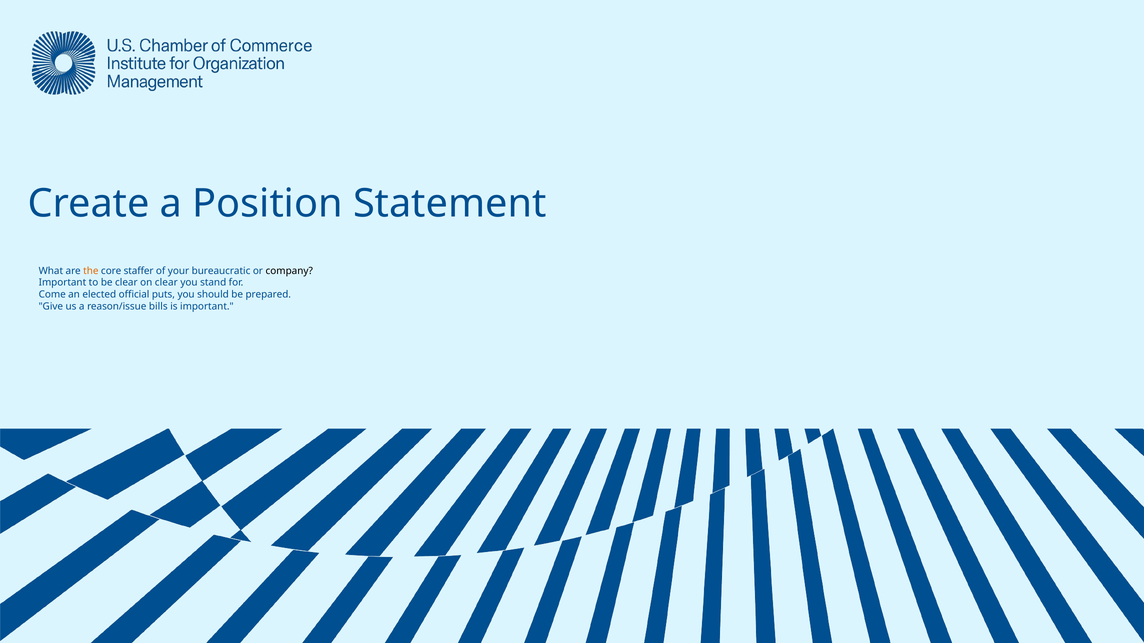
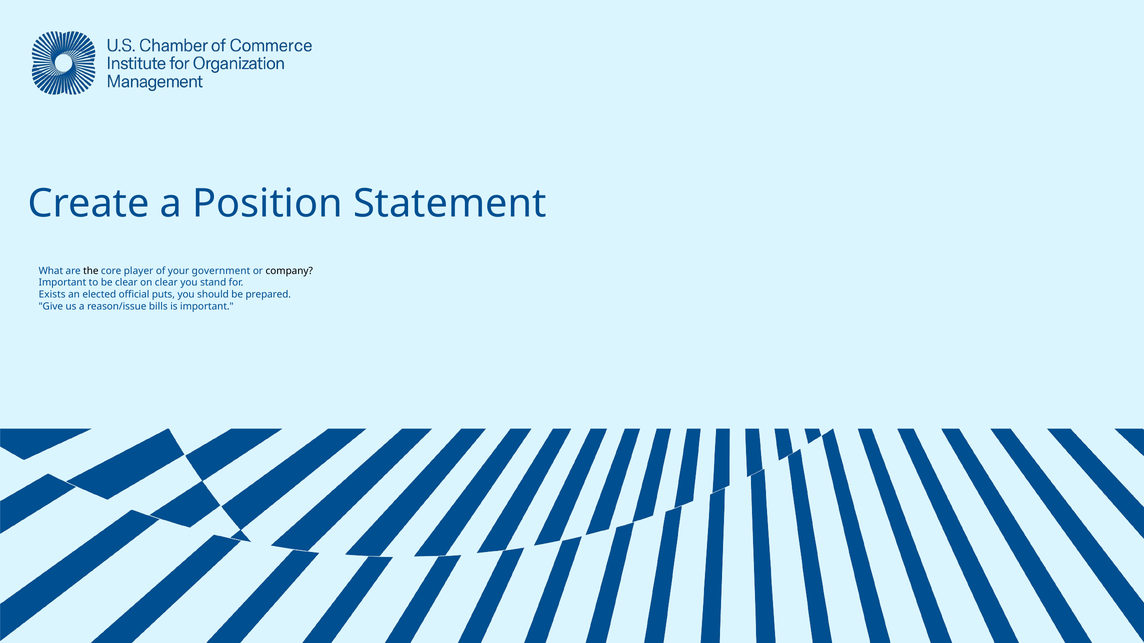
the colour: orange -> black
staffer: staffer -> player
bureaucratic: bureaucratic -> government
Come: Come -> Exists
